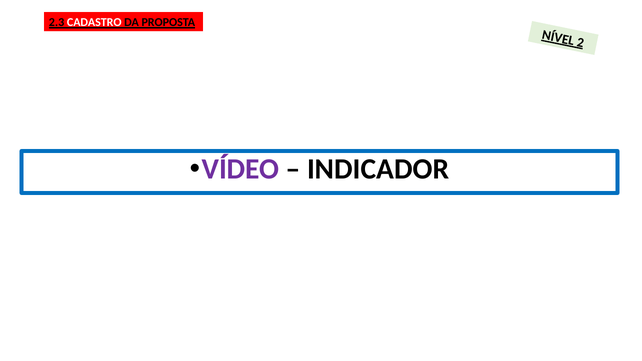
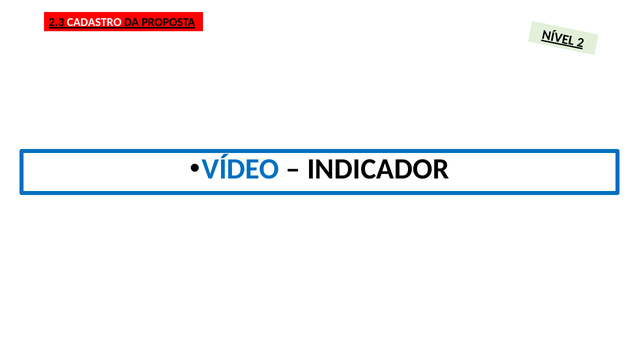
VÍDEO colour: purple -> blue
